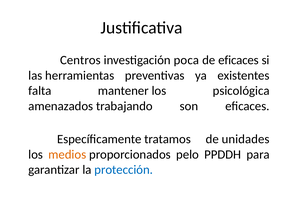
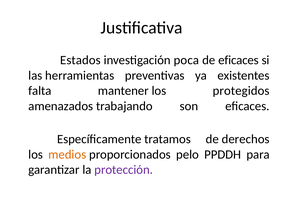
Centros: Centros -> Estados
psicológica: psicológica -> protegidos
unidades: unidades -> derechos
protección colour: blue -> purple
